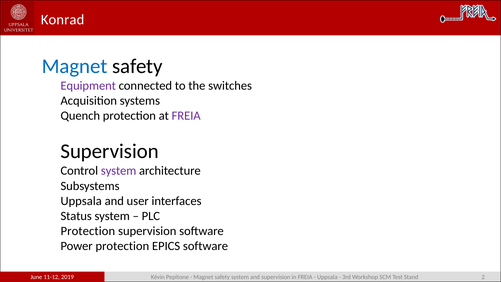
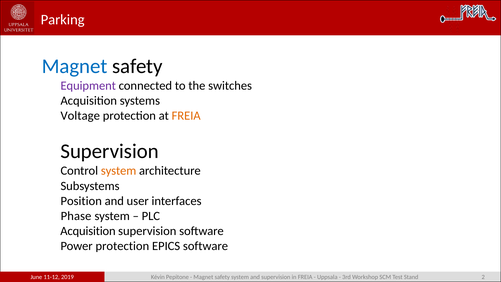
Konrad: Konrad -> Parking
Quench: Quench -> Voltage
FREIA at (186, 116) colour: purple -> orange
system at (119, 171) colour: purple -> orange
Uppsala at (81, 201): Uppsala -> Position
Status: Status -> Phase
Protection at (88, 231): Protection -> Acquisition
